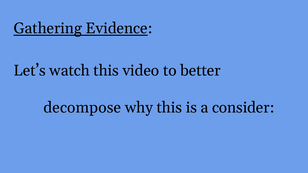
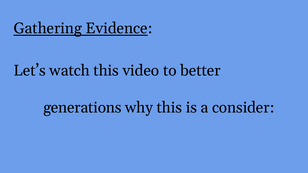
decompose: decompose -> generations
